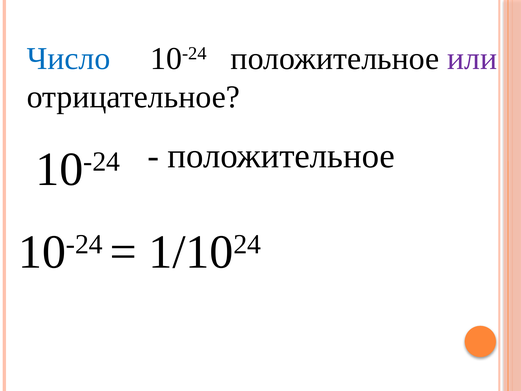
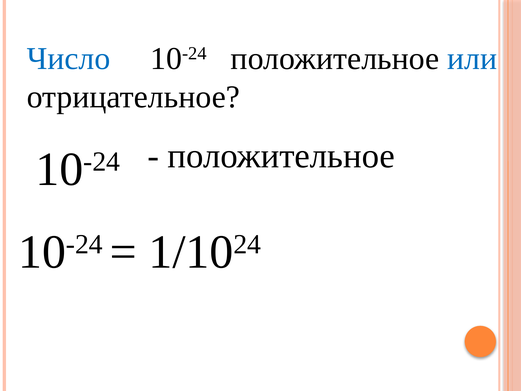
или colour: purple -> blue
